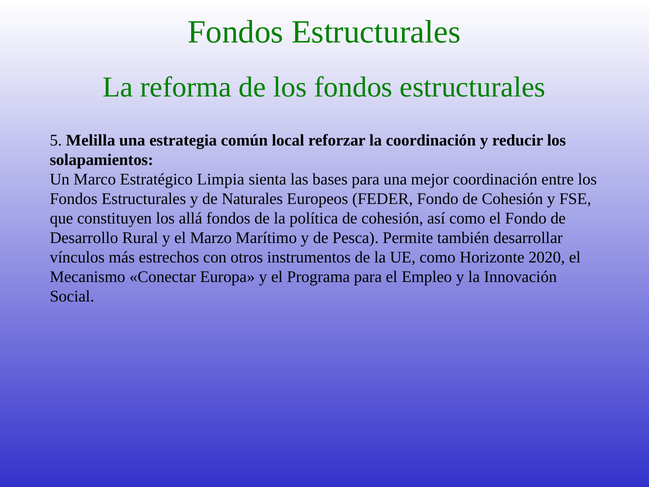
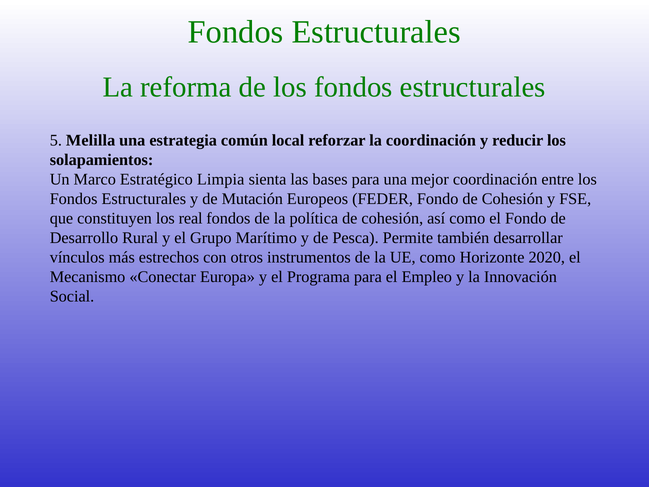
Naturales: Naturales -> Mutación
allá: allá -> real
Marzo: Marzo -> Grupo
